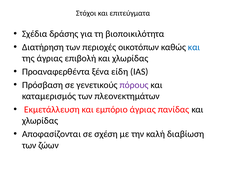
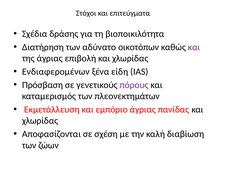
περιοχές: περιοχές -> αδύνατο
και at (194, 47) colour: blue -> purple
Προαναφερθέντα: Προαναφερθέντα -> Ενδιαφερομένων
